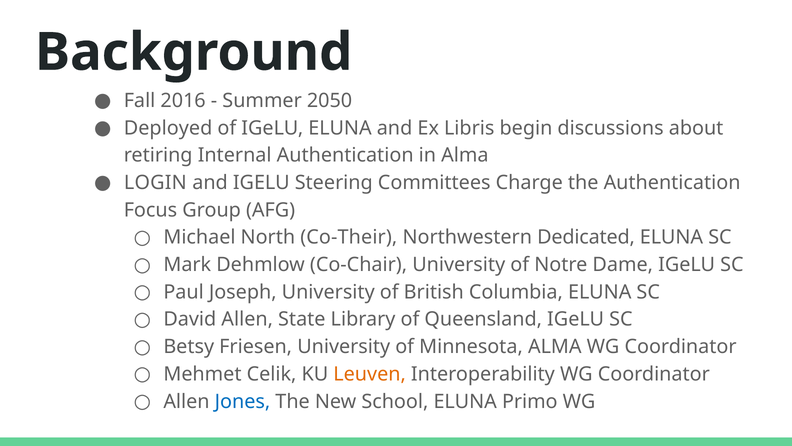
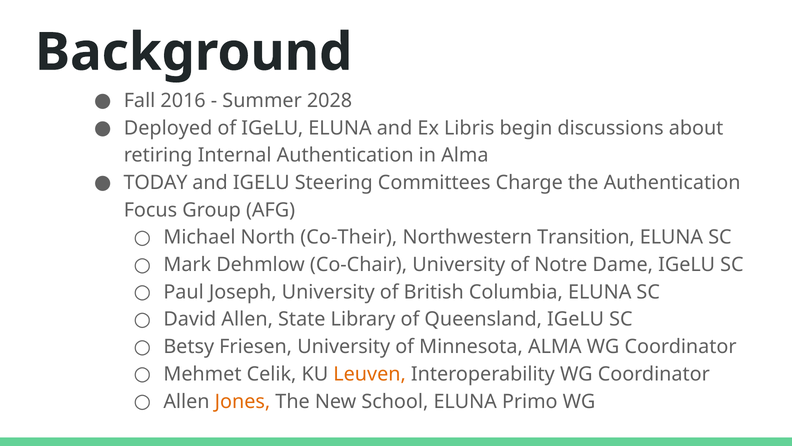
2050: 2050 -> 2028
LOGIN: LOGIN -> TODAY
Dedicated: Dedicated -> Transition
Jones colour: blue -> orange
